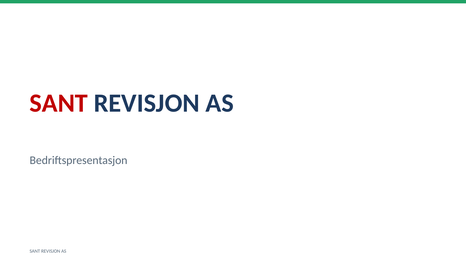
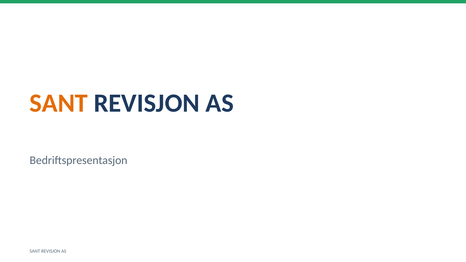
SANT at (59, 103) colour: red -> orange
